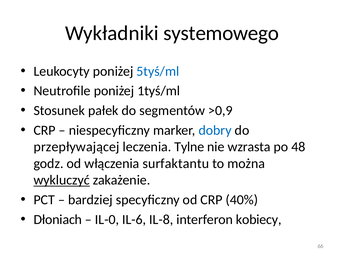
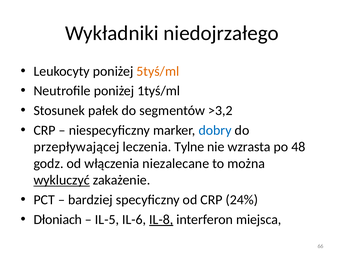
systemowego: systemowego -> niedojrzałego
5tyś/ml colour: blue -> orange
>0,9: >0,9 -> >3,2
surfaktantu: surfaktantu -> niezalecane
40%: 40% -> 24%
IL-0: IL-0 -> IL-5
IL-8 underline: none -> present
kobiecy: kobiecy -> miejsca
